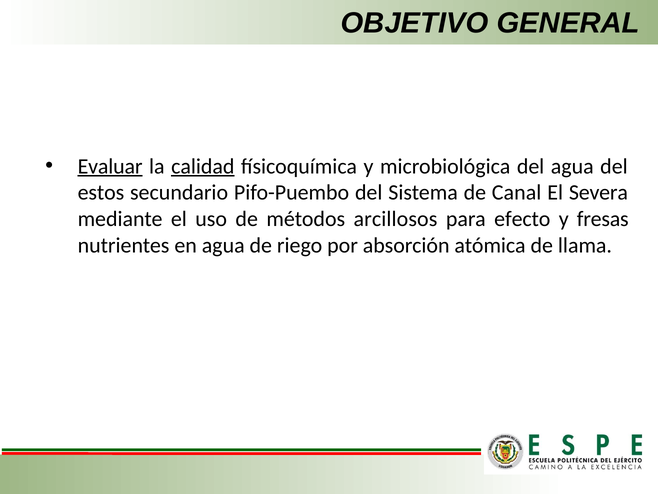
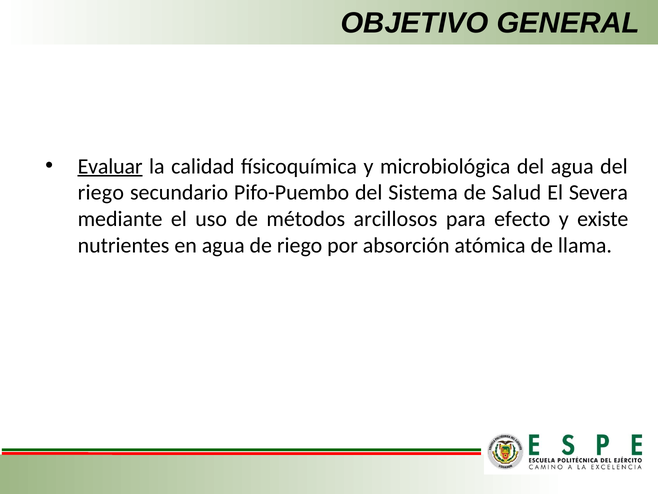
calidad underline: present -> none
estos at (101, 193): estos -> riego
Canal: Canal -> Salud
fresas: fresas -> existe
